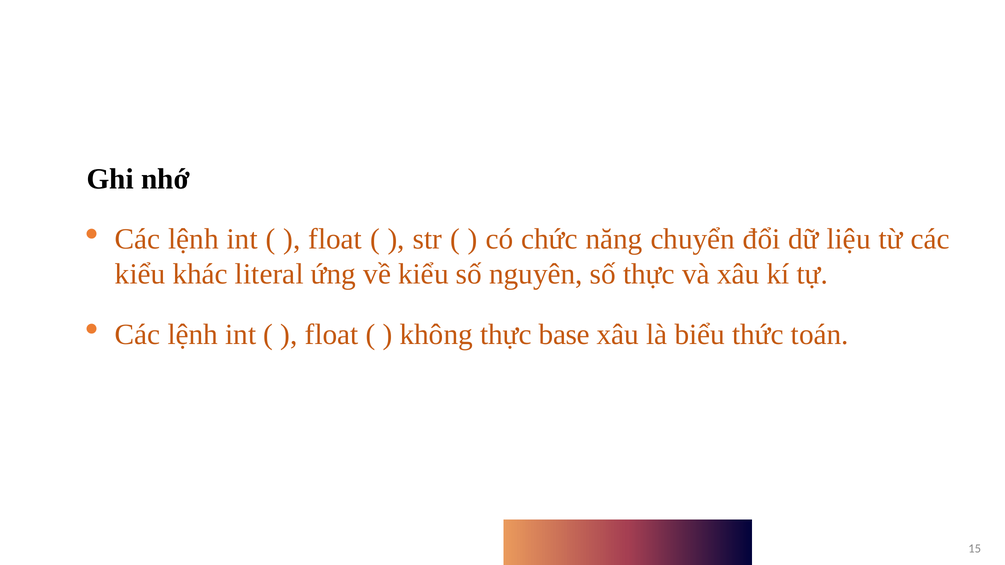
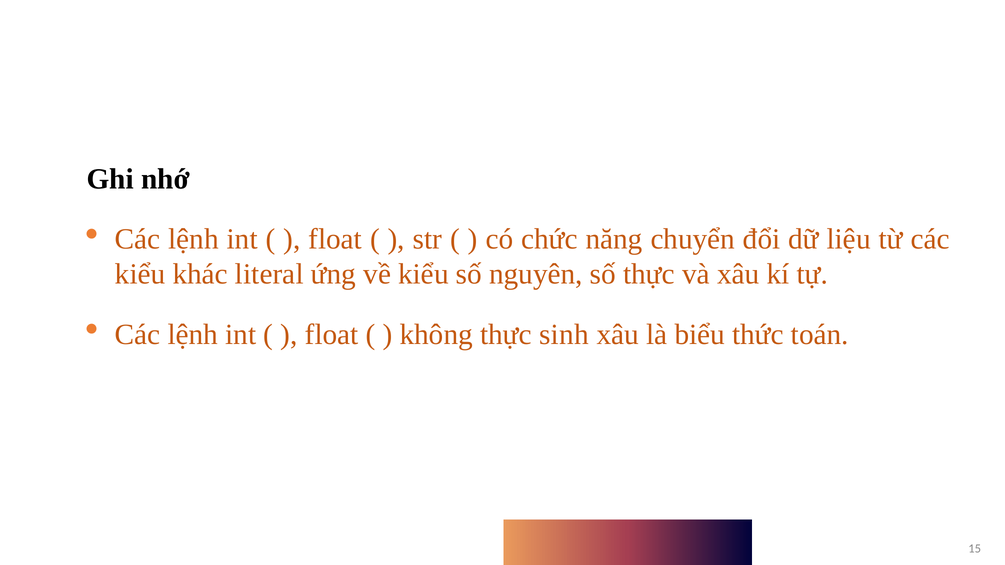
base: base -> sinh
